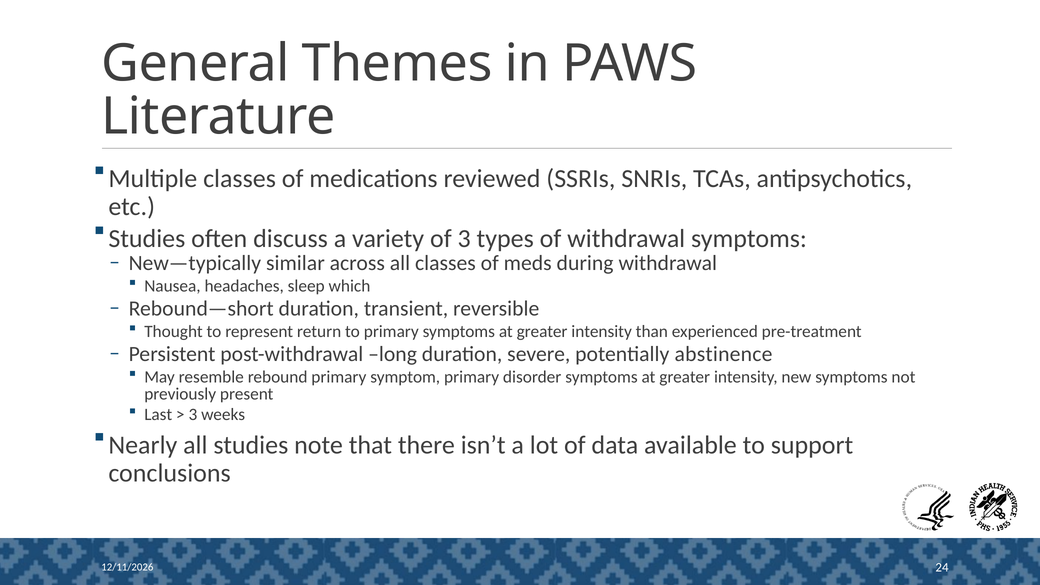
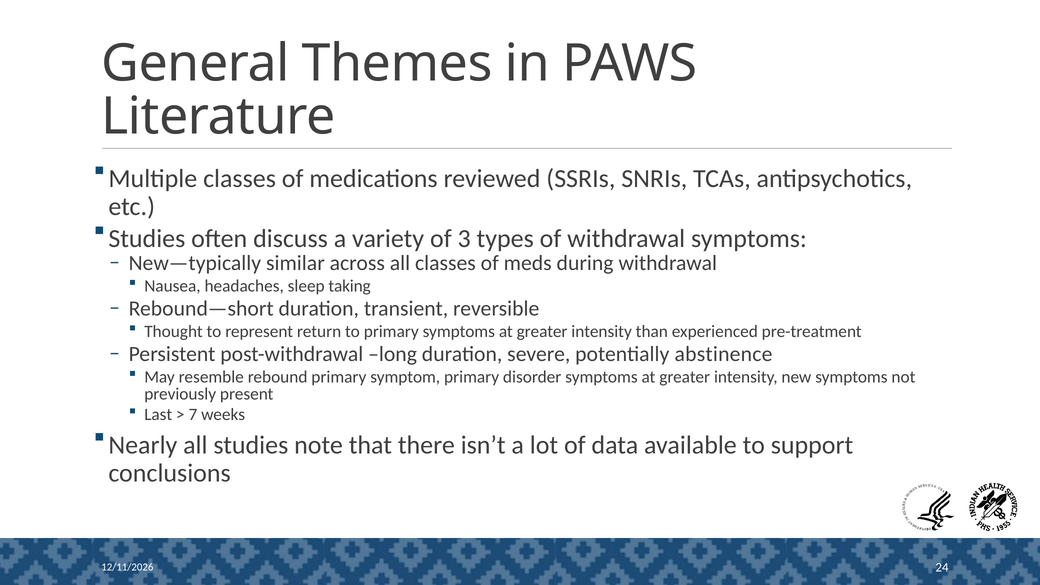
which: which -> taking
3 at (193, 415): 3 -> 7
